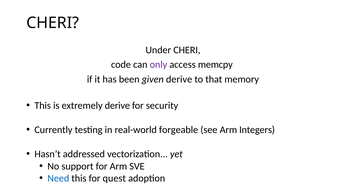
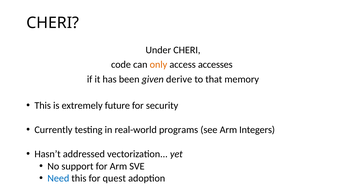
only colour: purple -> orange
memcpy: memcpy -> accesses
extremely derive: derive -> future
forgeable: forgeable -> programs
